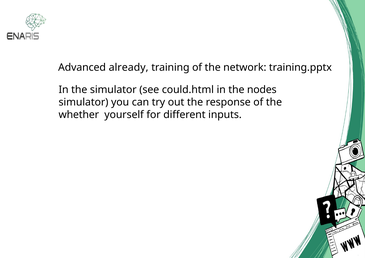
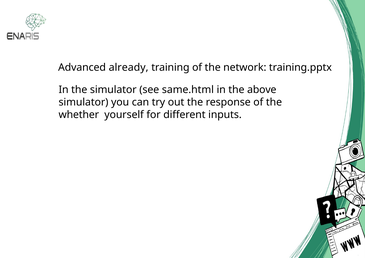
could.html: could.html -> same.html
nodes: nodes -> above
